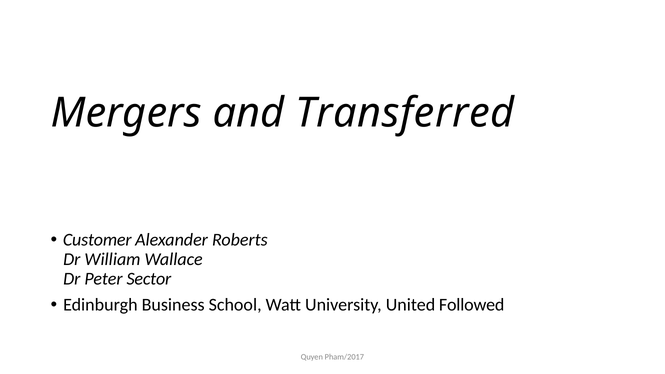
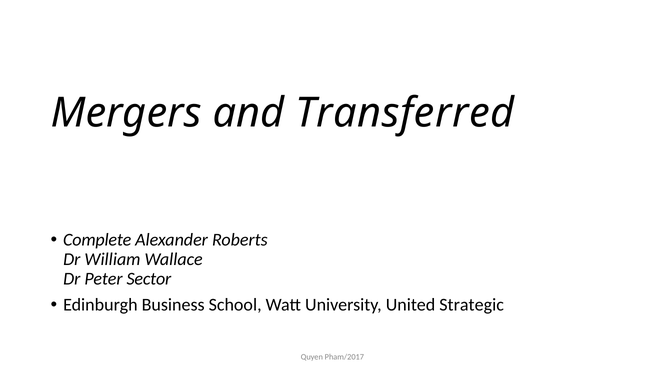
Customer: Customer -> Complete
Followed: Followed -> Strategic
